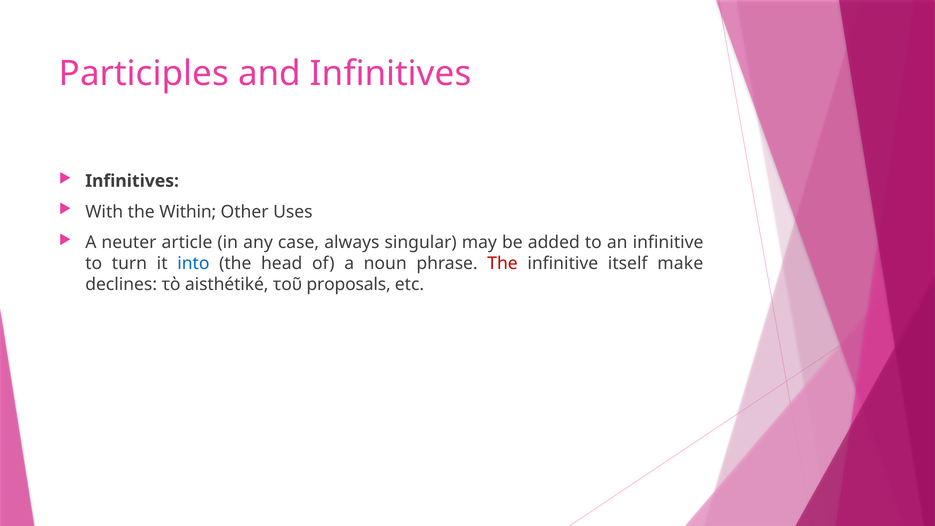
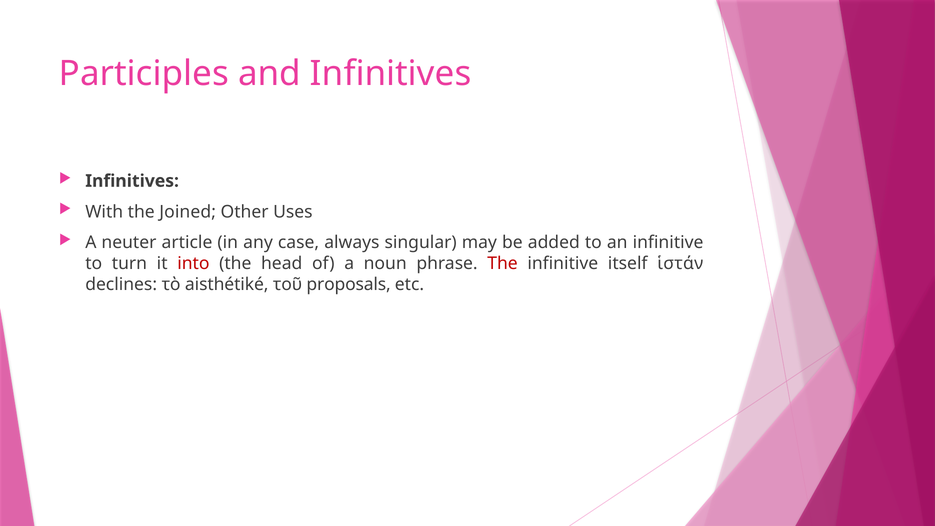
Within: Within -> Joined
into colour: blue -> red
make: make -> ἱστάν
